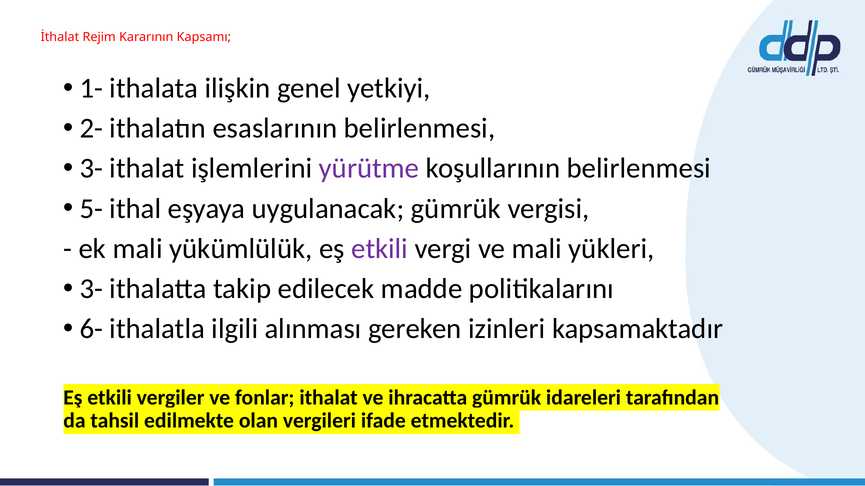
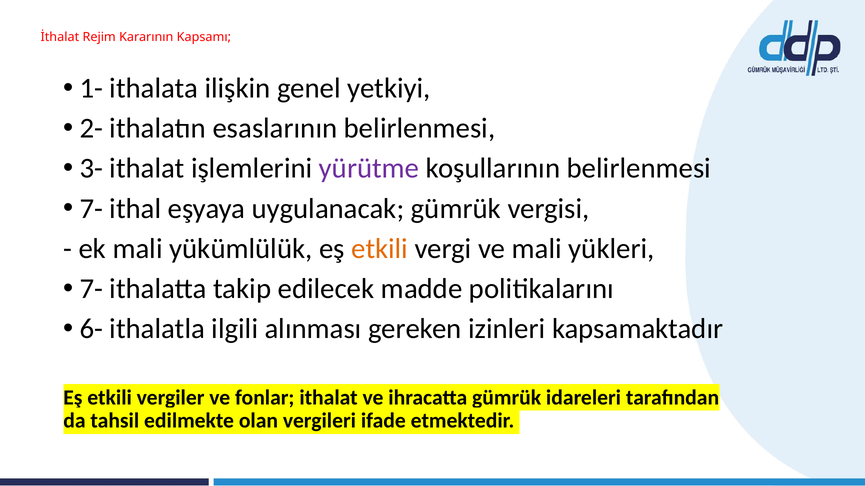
5- at (91, 209): 5- -> 7-
etkili at (380, 249) colour: purple -> orange
3- at (91, 289): 3- -> 7-
